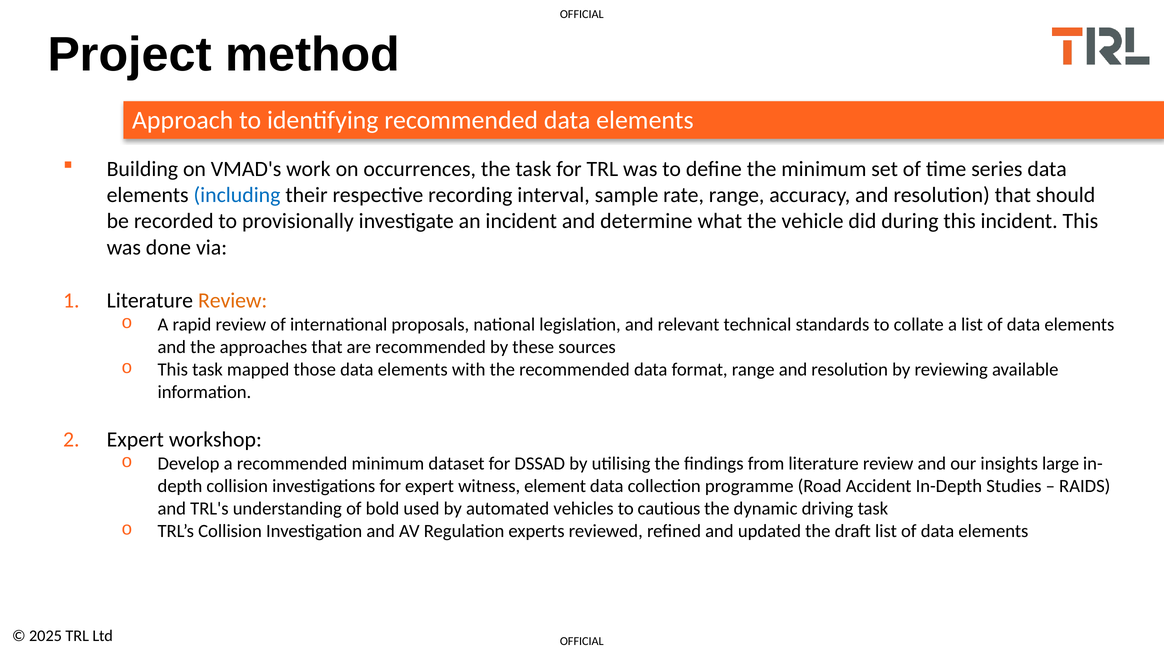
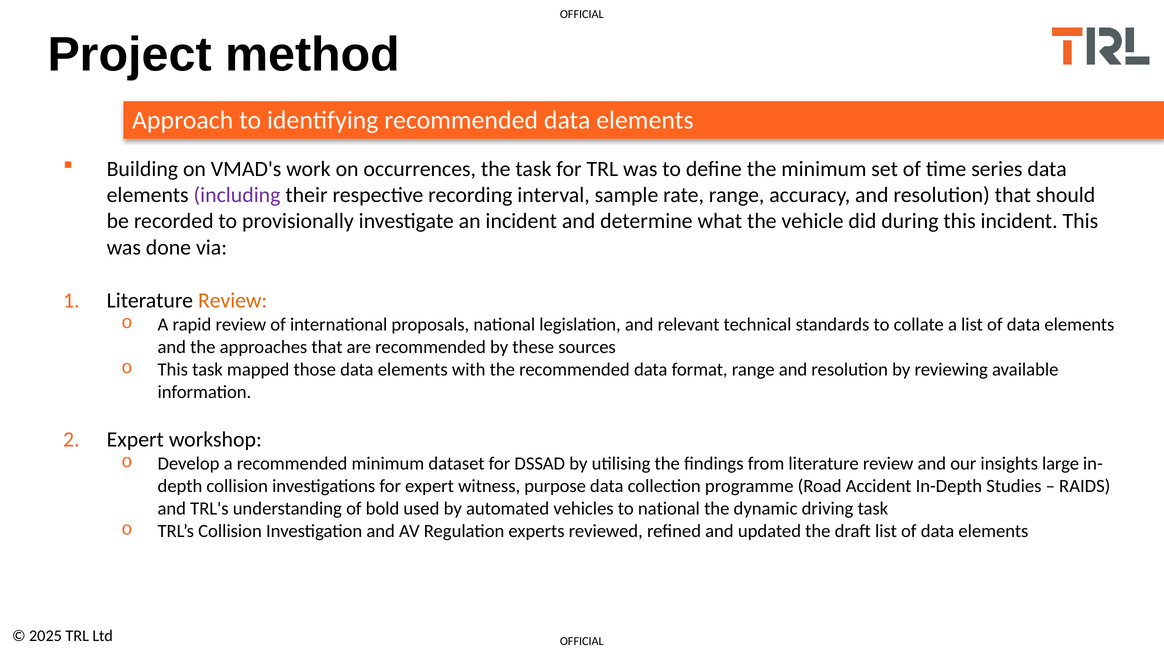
including colour: blue -> purple
element: element -> purpose
to cautious: cautious -> national
